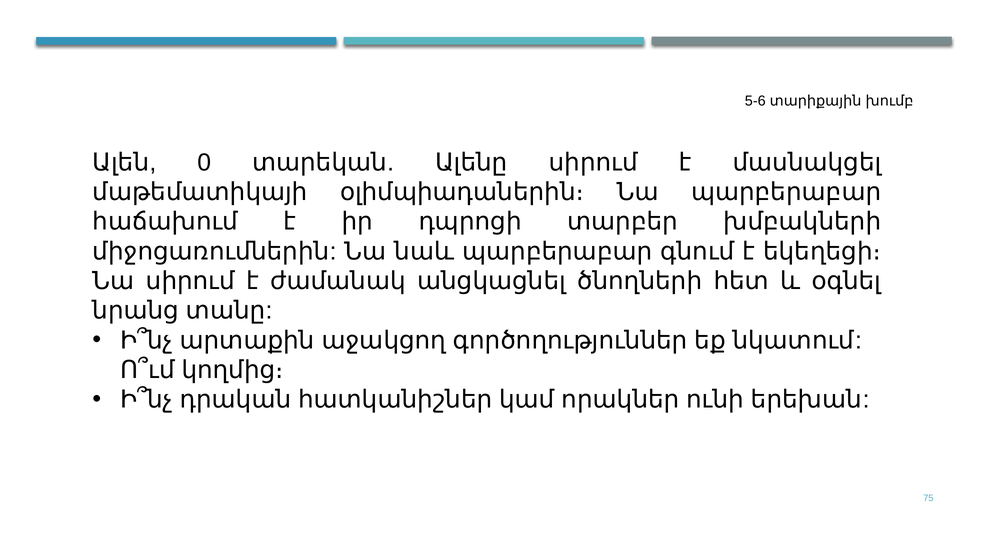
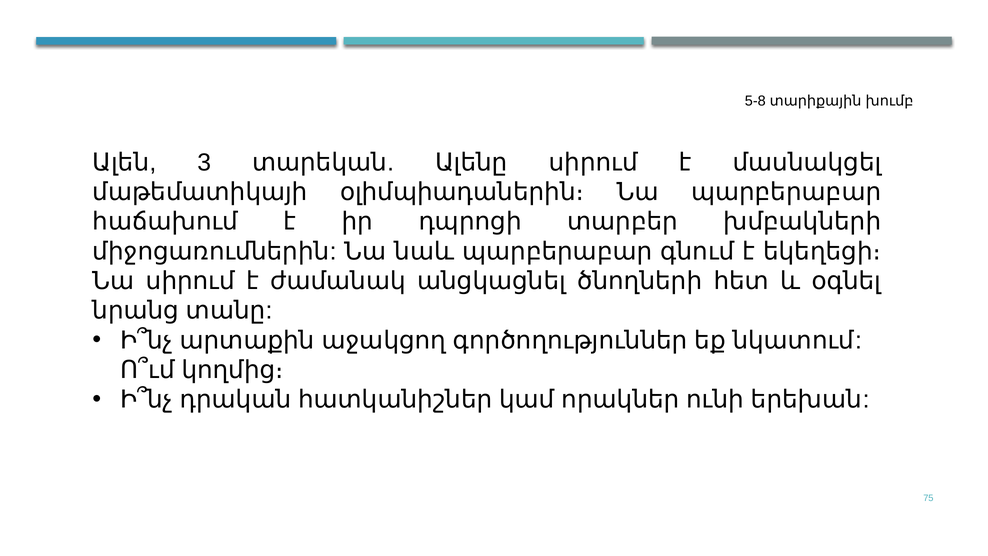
5-6: 5-6 -> 5-8
0: 0 -> 3
